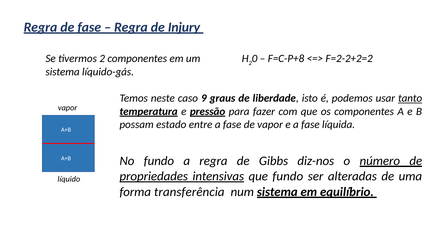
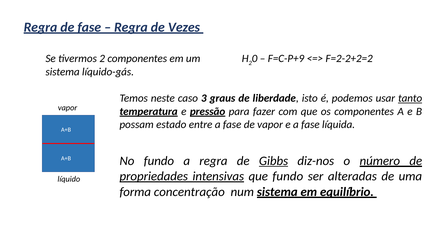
Injury: Injury -> Vezes
F=C-P+8: F=C-P+8 -> F=C-P+9
9: 9 -> 3
Gibbs underline: none -> present
transferência: transferência -> concentração
